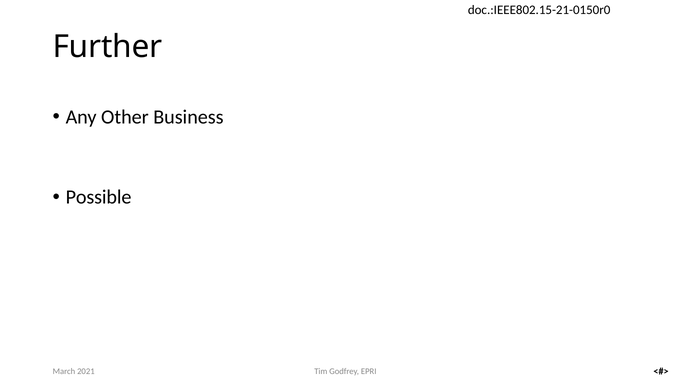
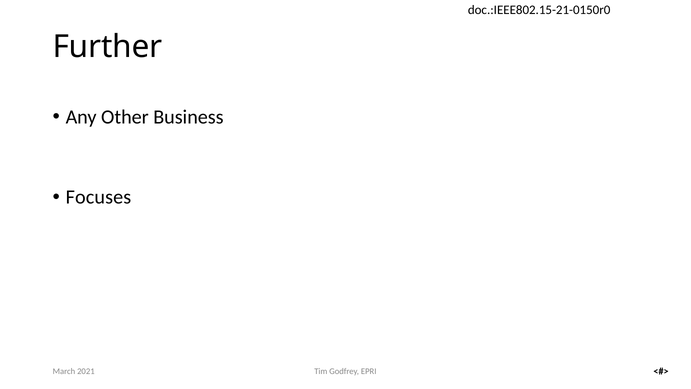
Possible: Possible -> Focuses
